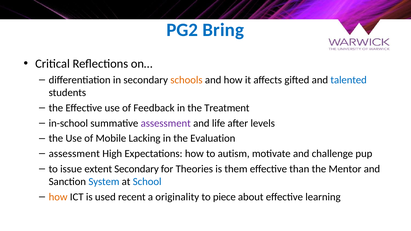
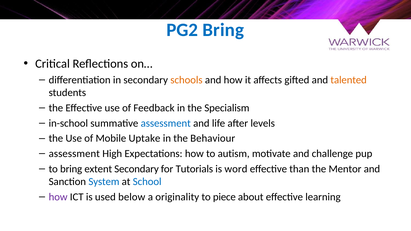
talented colour: blue -> orange
Treatment: Treatment -> Specialism
assessment at (166, 123) colour: purple -> blue
Lacking: Lacking -> Uptake
Evaluation: Evaluation -> Behaviour
to issue: issue -> bring
Theories: Theories -> Tutorials
them: them -> word
how at (58, 197) colour: orange -> purple
recent: recent -> below
